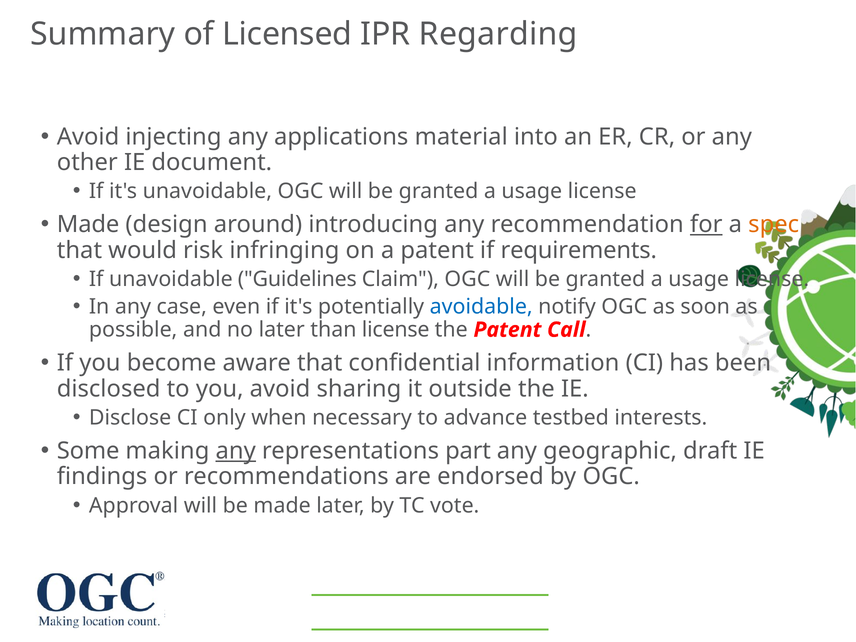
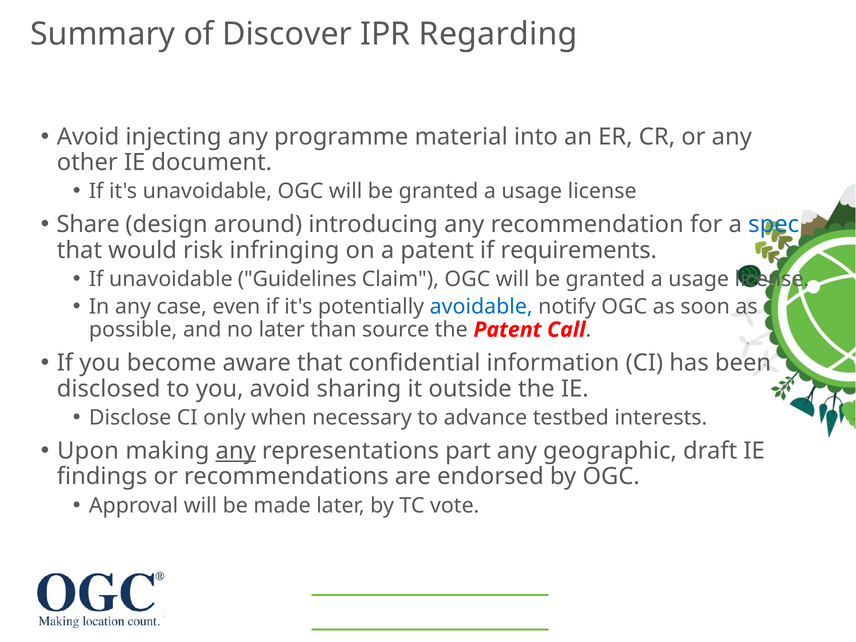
Licensed: Licensed -> Discover
applications: applications -> programme
Made at (88, 225): Made -> Share
for underline: present -> none
spec colour: orange -> blue
than license: license -> source
Some: Some -> Upon
